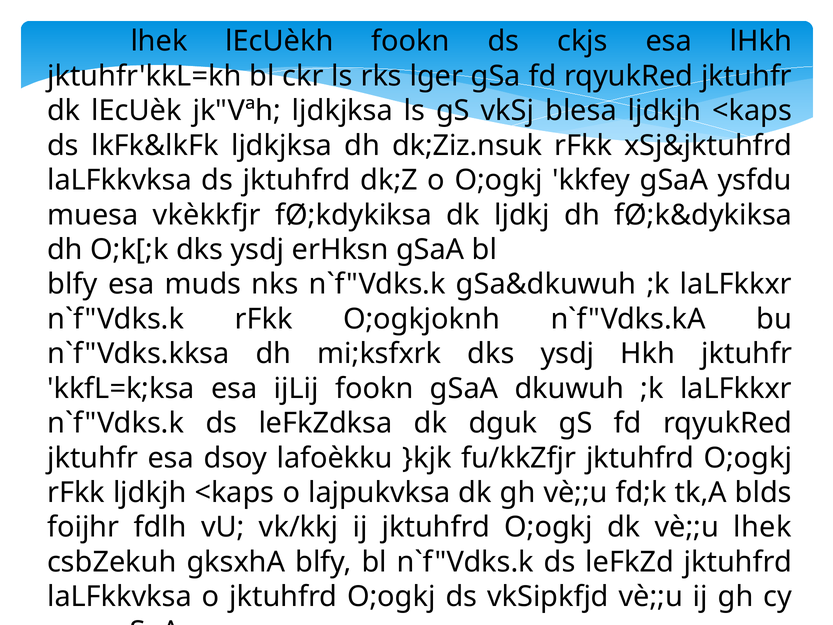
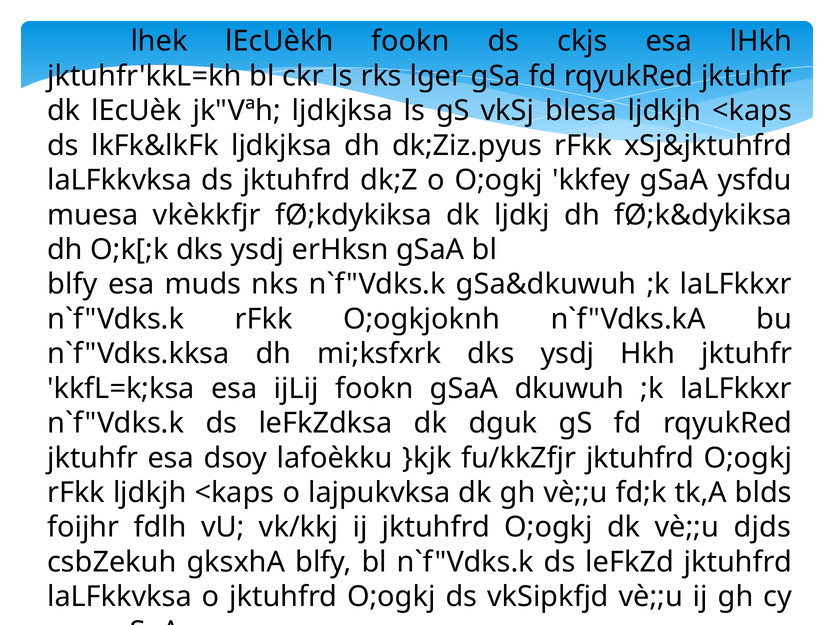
dk;Ziz.nsuk: dk;Ziz.nsuk -> dk;Ziz.pyus
vè;;u lhek: lhek -> djds
